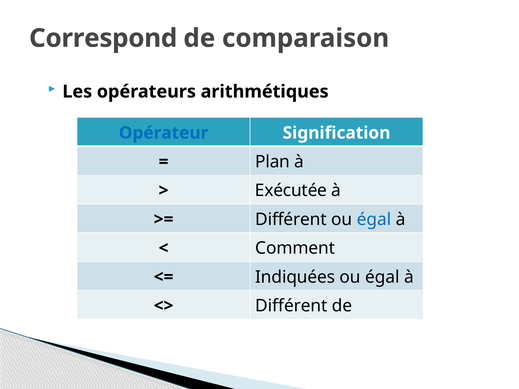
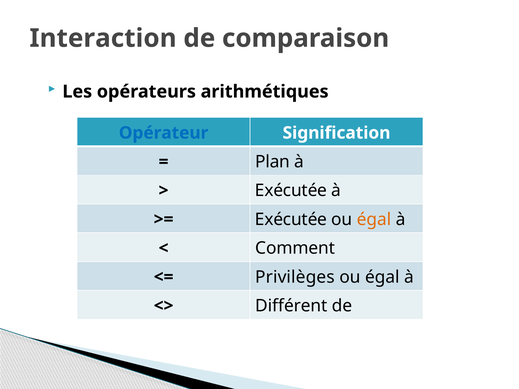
Correspond: Correspond -> Interaction
Différent at (291, 219): Différent -> Exécutée
égal at (374, 219) colour: blue -> orange
Indiquées: Indiquées -> Privilèges
